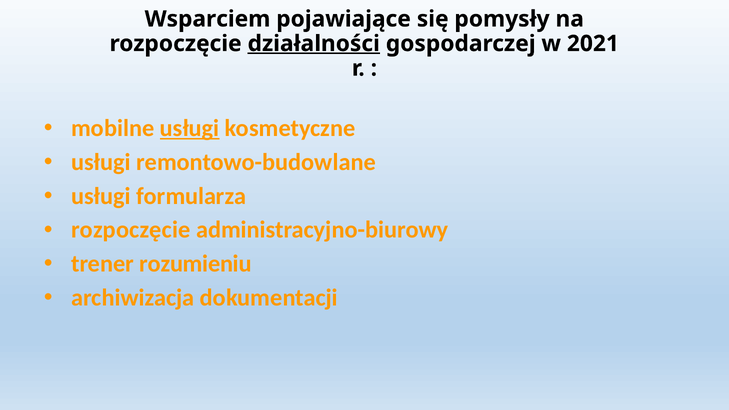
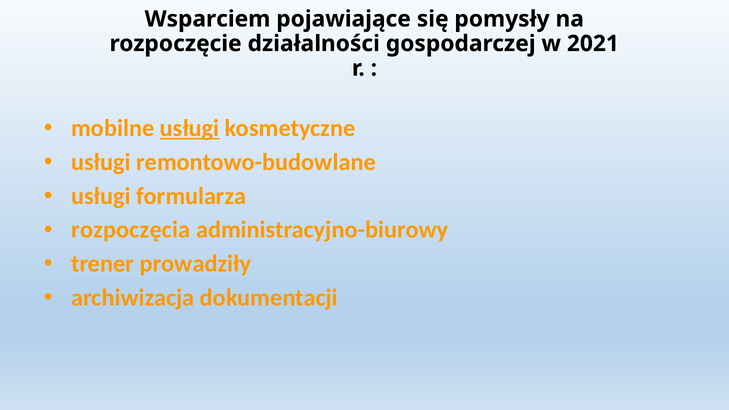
działalności underline: present -> none
rozpoczęcie at (131, 230): rozpoczęcie -> rozpoczęcia
rozumieniu: rozumieniu -> prowadziły
